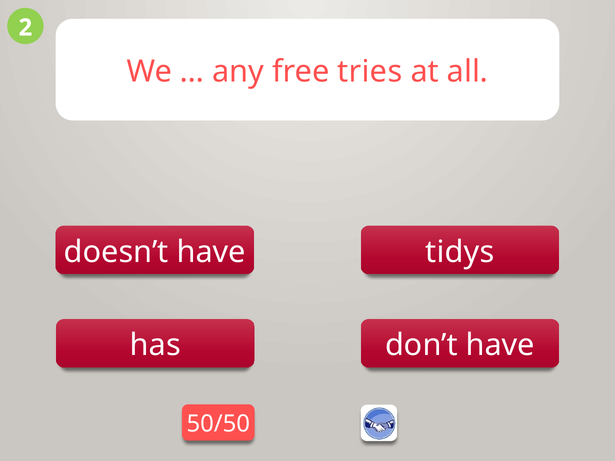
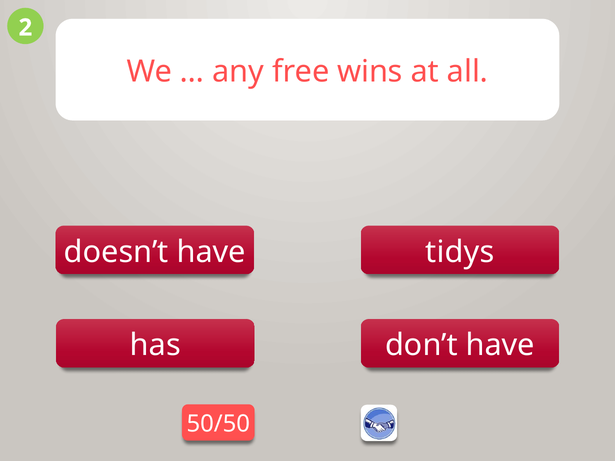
tries: tries -> wins
